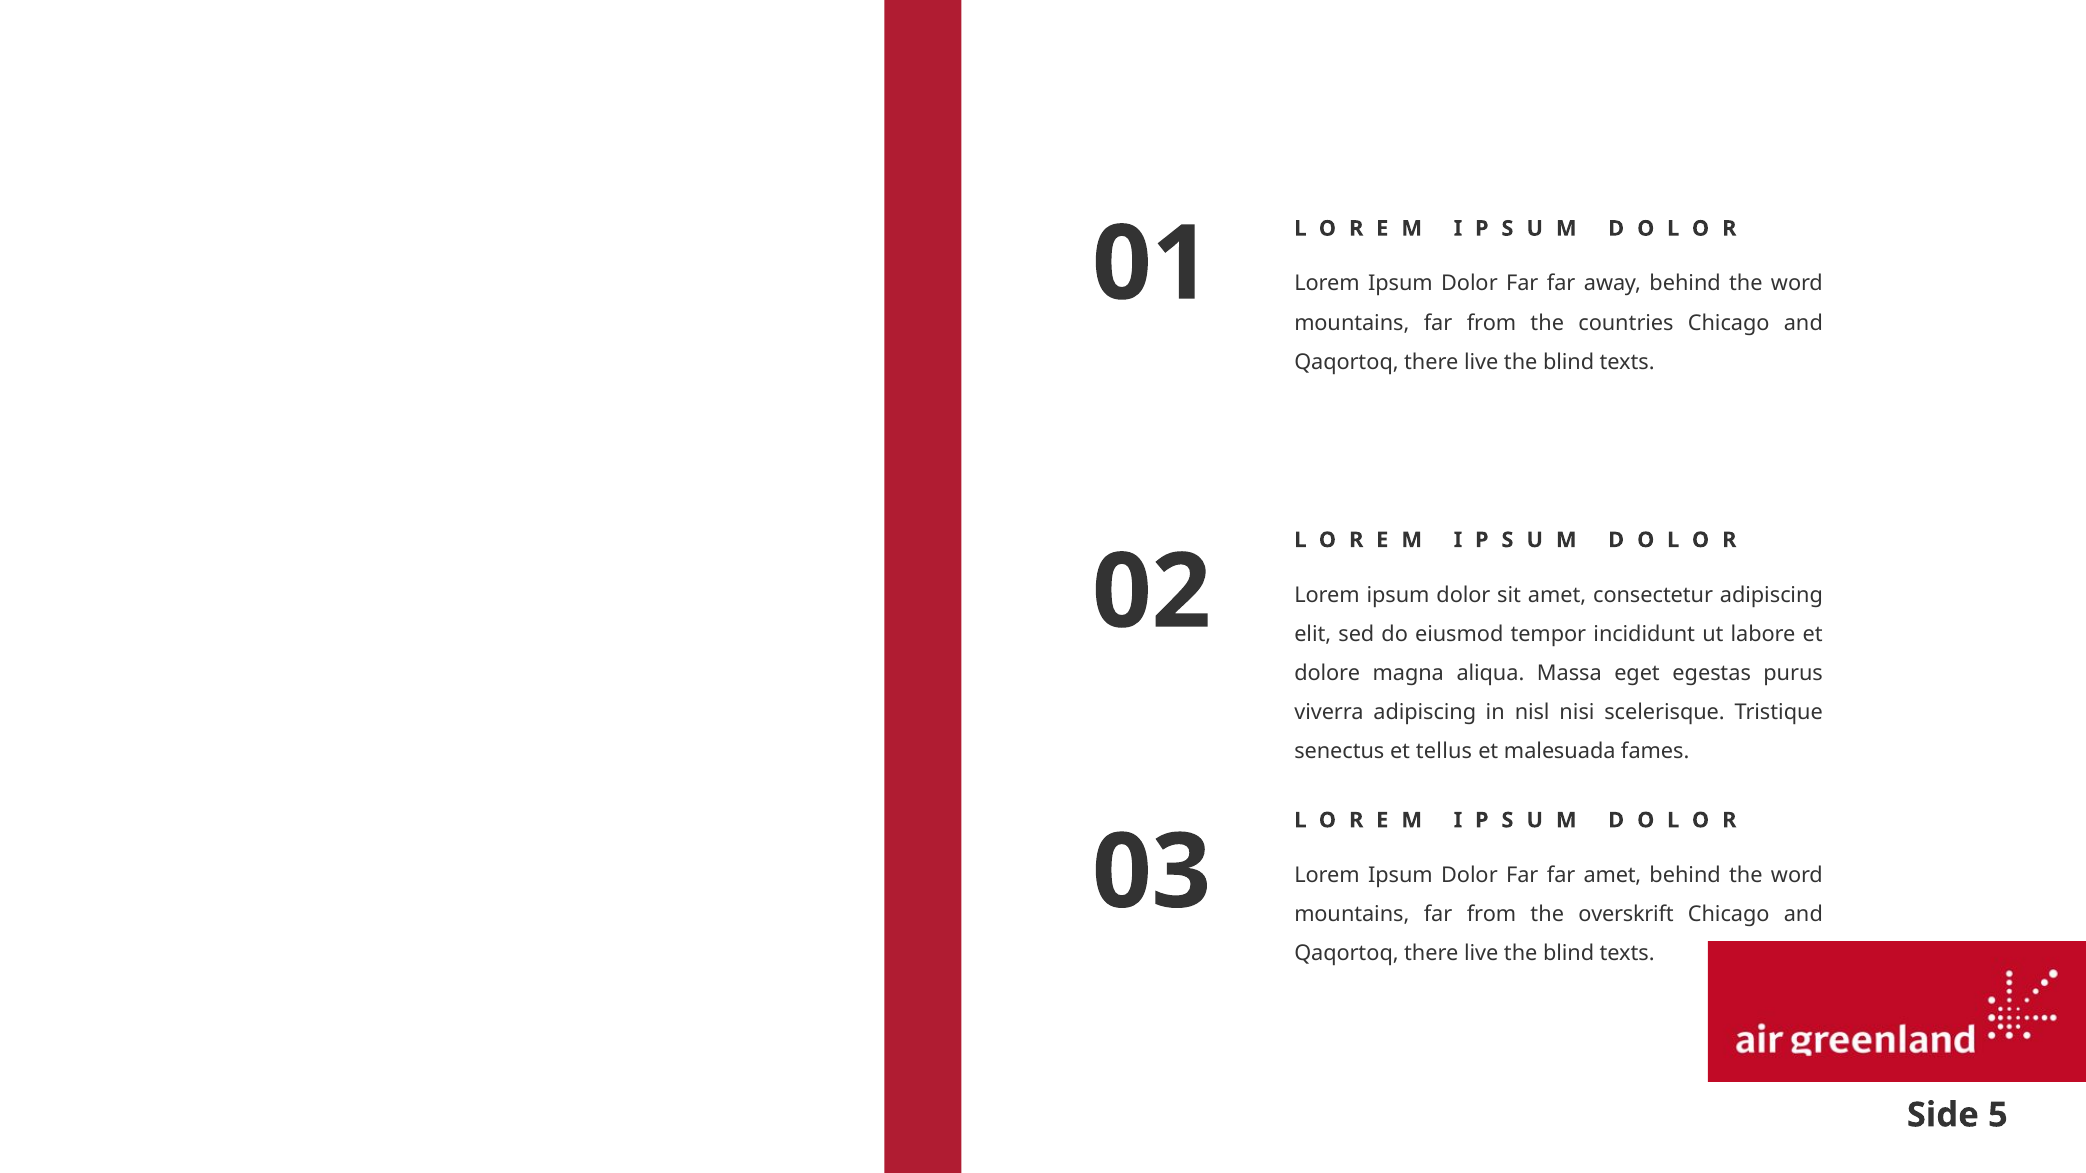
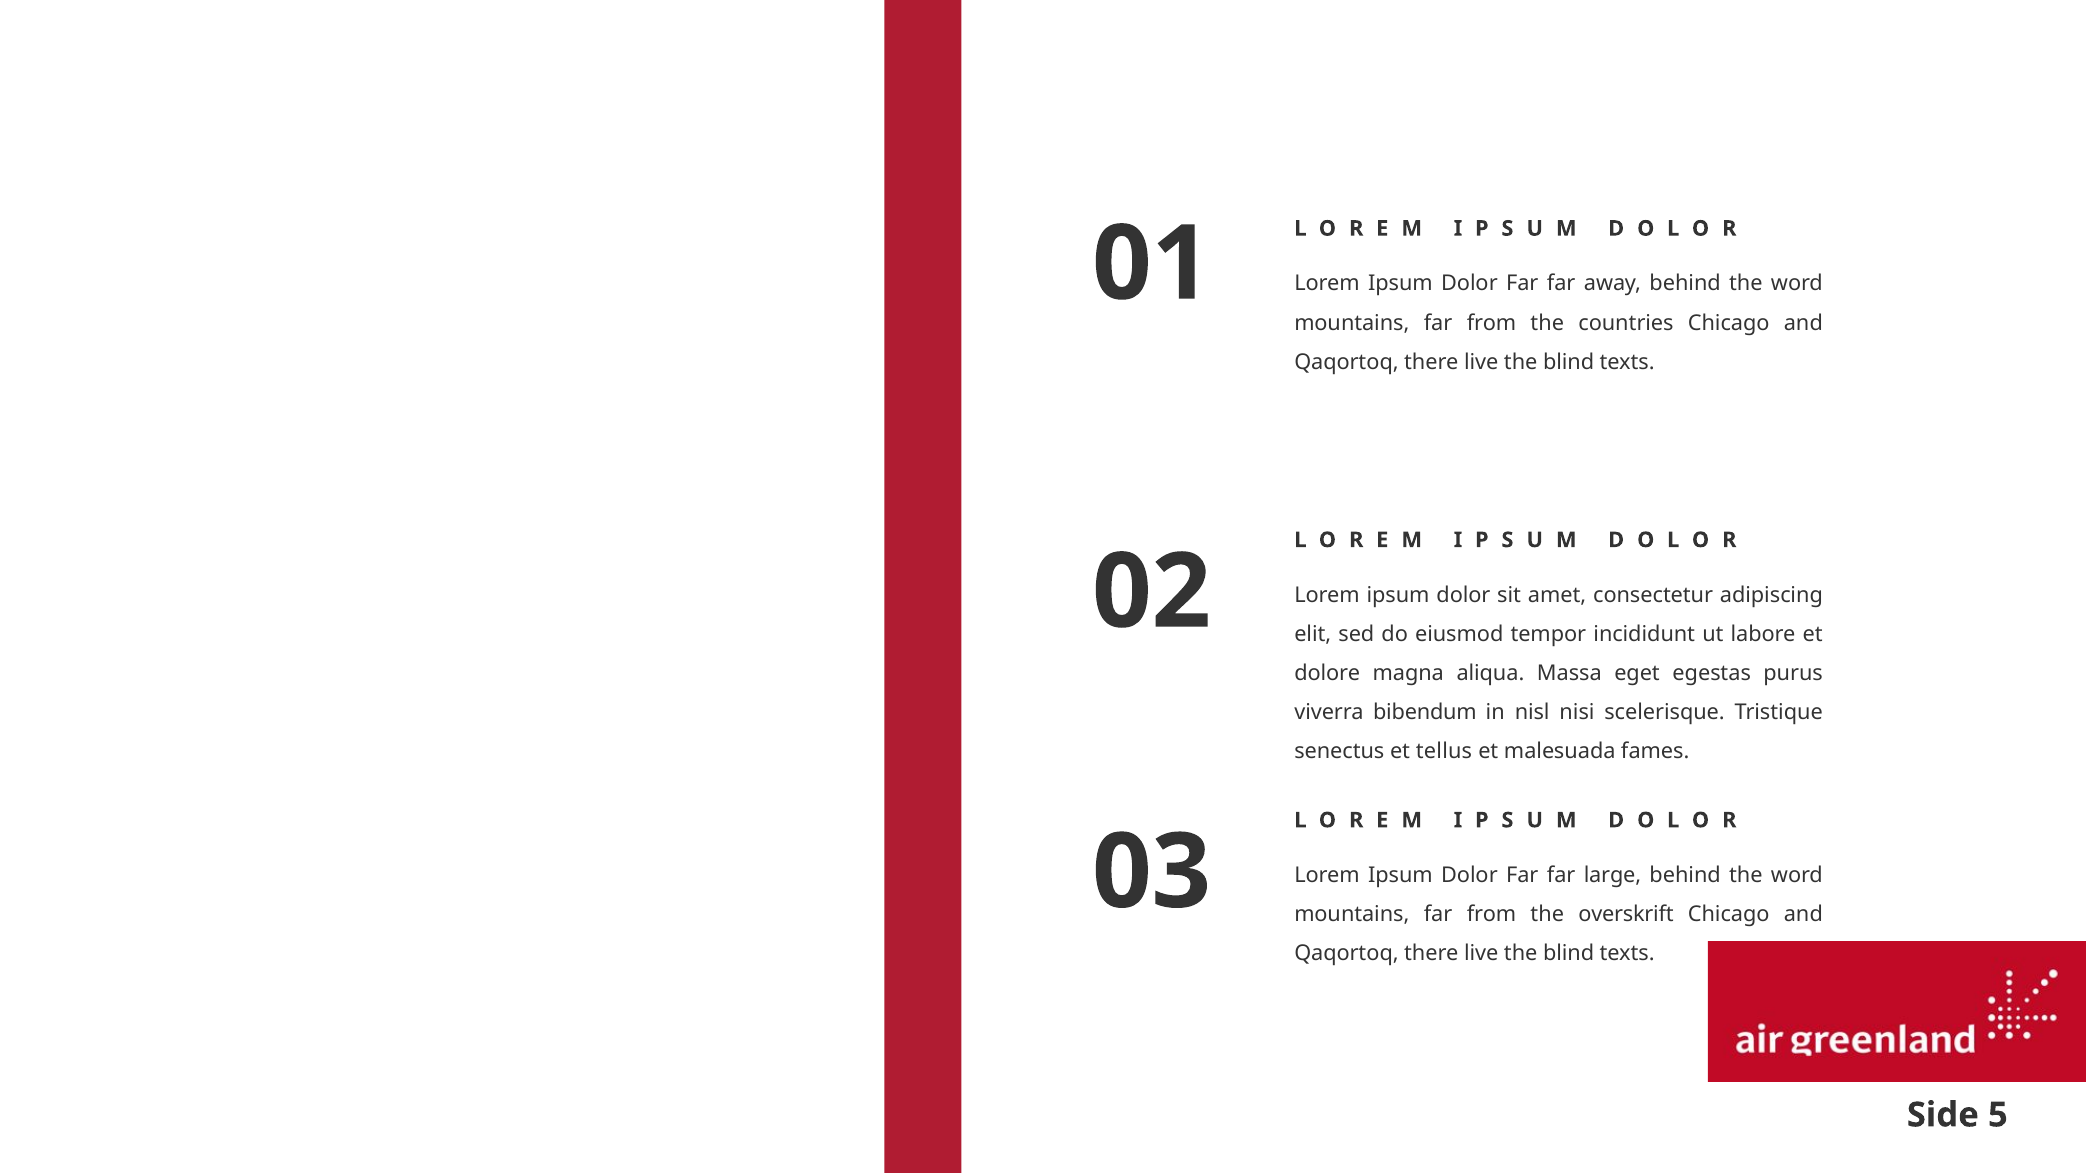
viverra adipiscing: adipiscing -> bibendum
far amet: amet -> large
